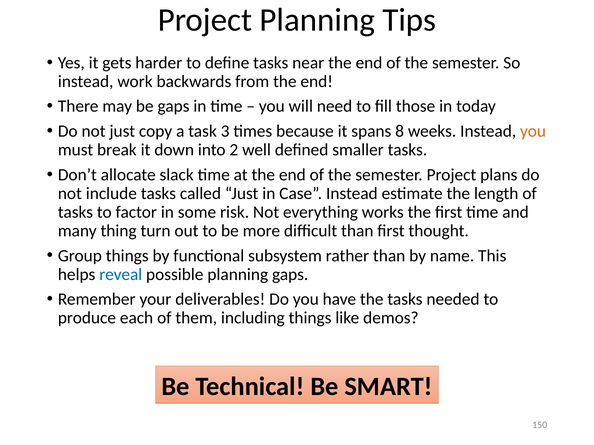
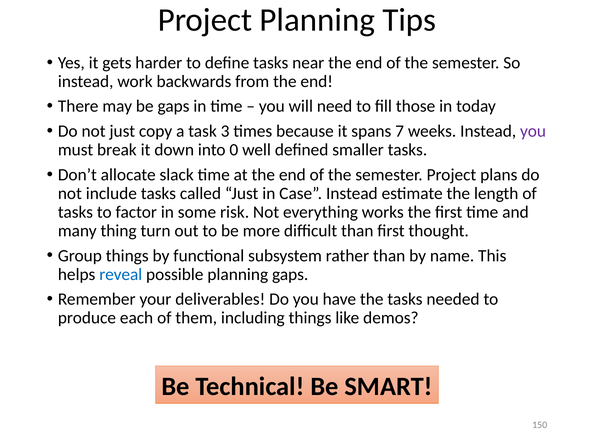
8: 8 -> 7
you at (533, 131) colour: orange -> purple
2: 2 -> 0
